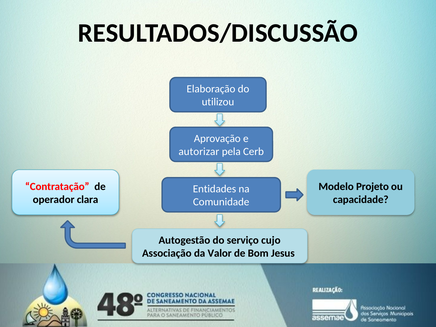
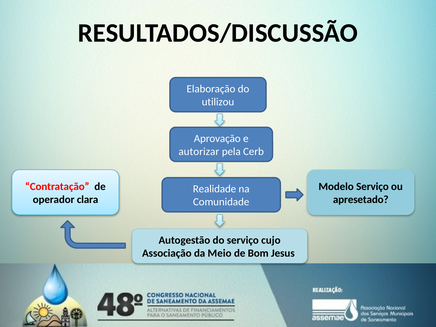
Modelo Projeto: Projeto -> Serviço
Entidades: Entidades -> Realidade
capacidade: capacidade -> apresetado
Valor: Valor -> Meio
